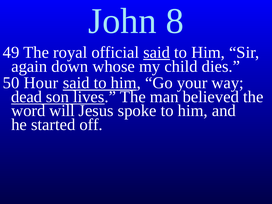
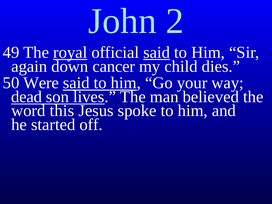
8: 8 -> 2
royal underline: none -> present
whose: whose -> cancer
Hour: Hour -> Were
will: will -> this
